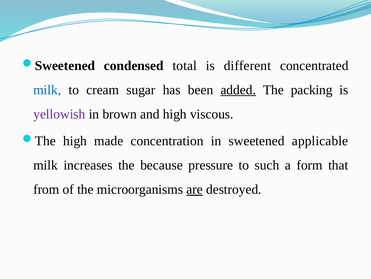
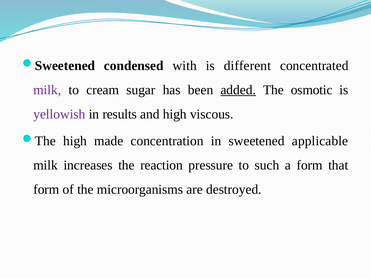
total: total -> with
milk at (47, 90) colour: blue -> purple
packing: packing -> osmotic
brown: brown -> results
because: because -> reaction
from at (46, 189): from -> form
are underline: present -> none
